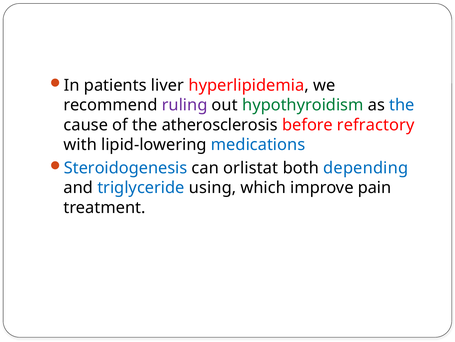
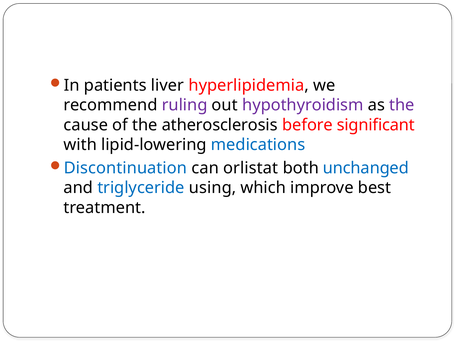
hypothyroidism colour: green -> purple
the at (402, 105) colour: blue -> purple
refractory: refractory -> significant
Steroidogenesis: Steroidogenesis -> Discontinuation
depending: depending -> unchanged
pain: pain -> best
